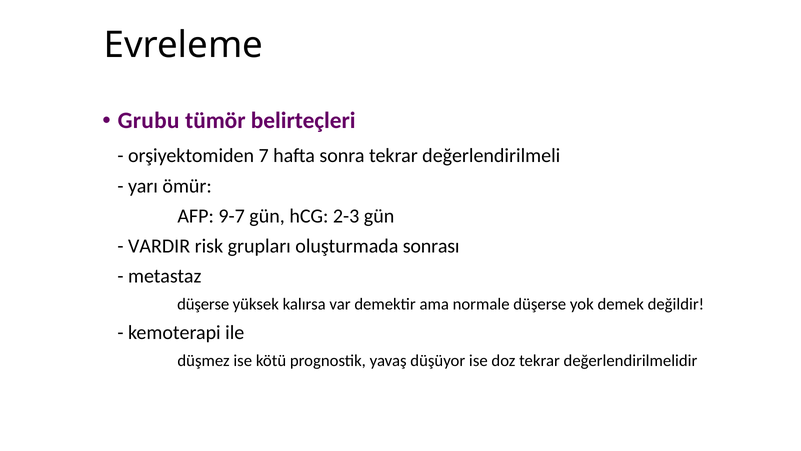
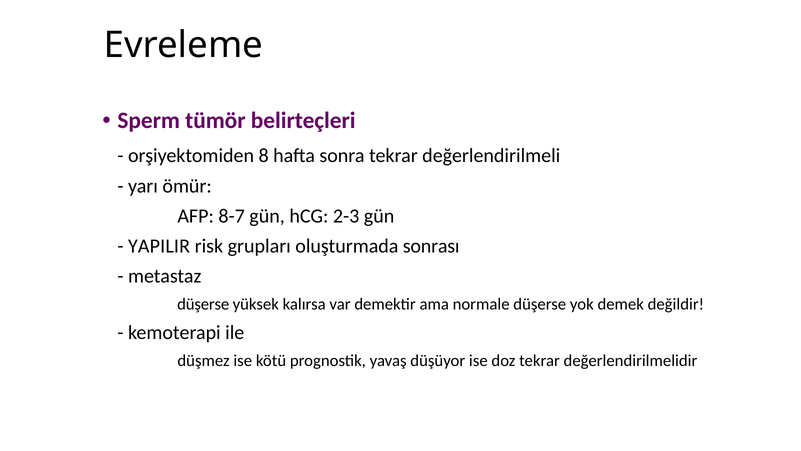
Grubu: Grubu -> Sperm
7: 7 -> 8
9-7: 9-7 -> 8-7
VARDIR: VARDIR -> YAPILIR
